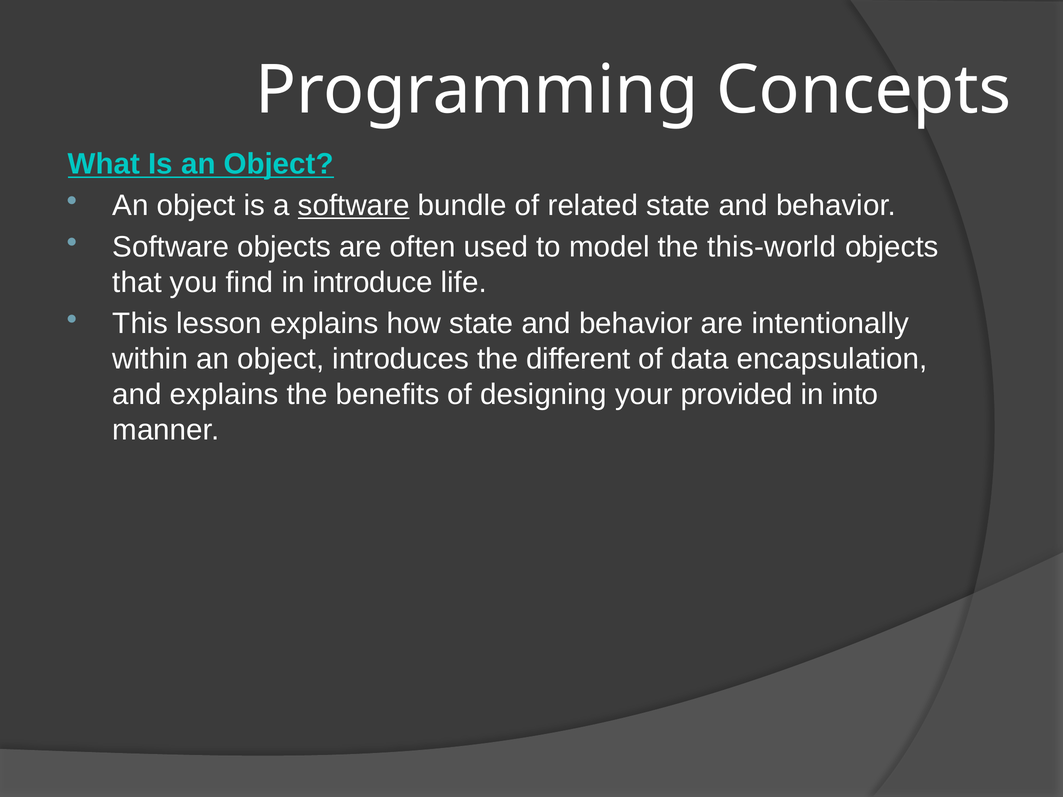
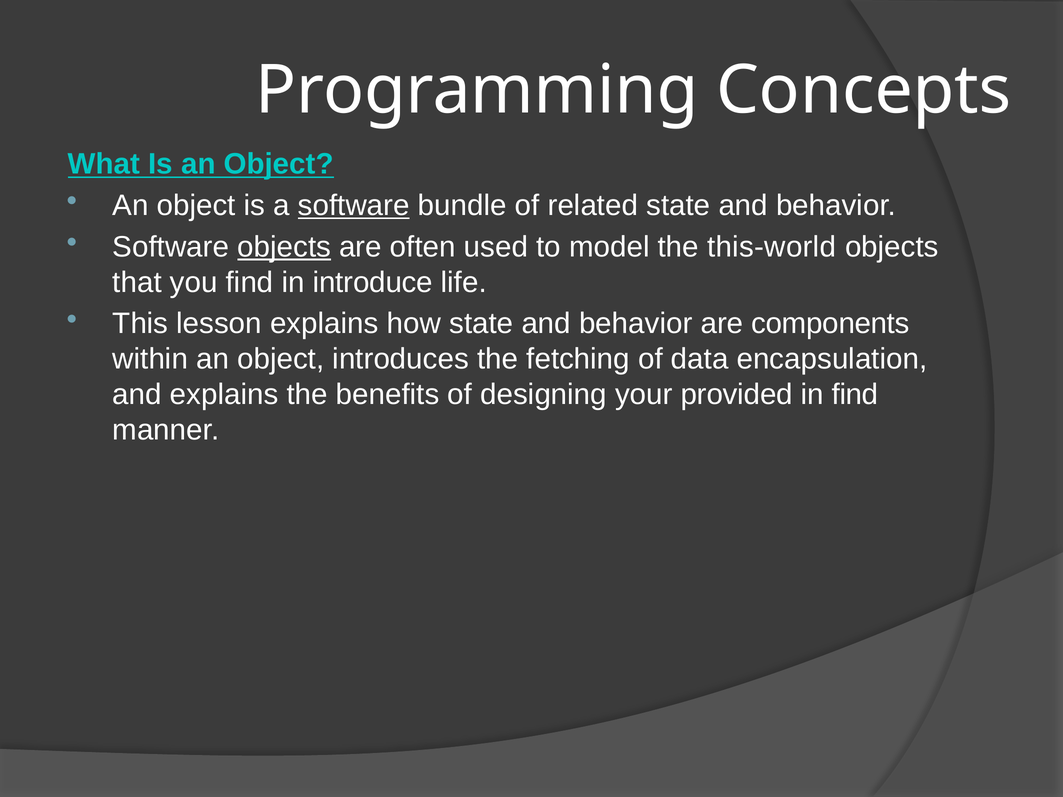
objects at (284, 247) underline: none -> present
intentionally: intentionally -> components
different: different -> fetching
in into: into -> find
